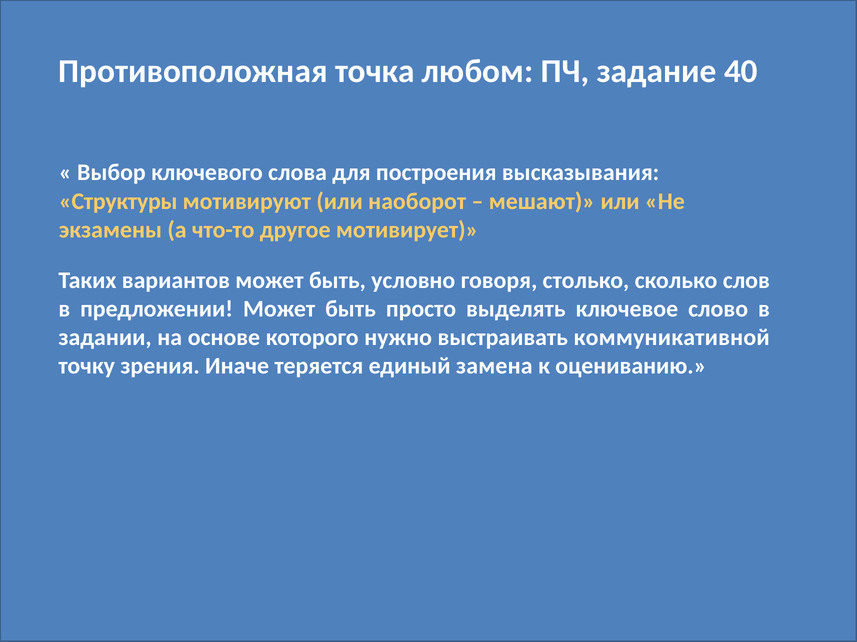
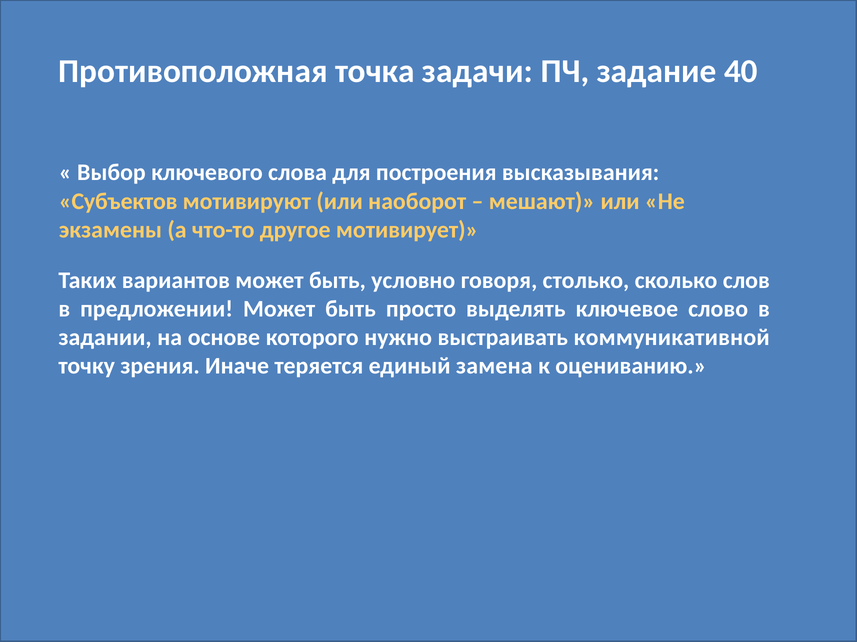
любом: любом -> задачи
Структуры: Структуры -> Субъектов
